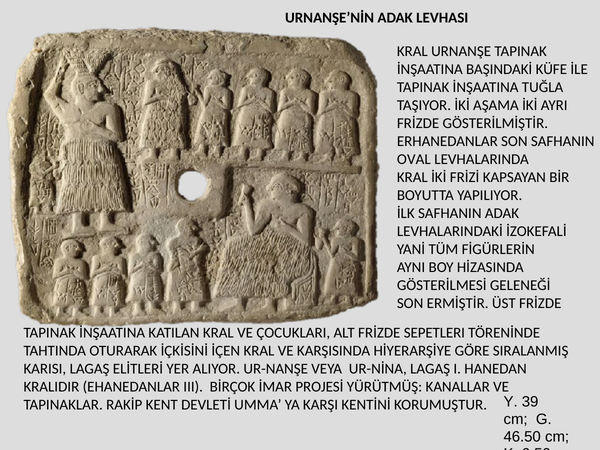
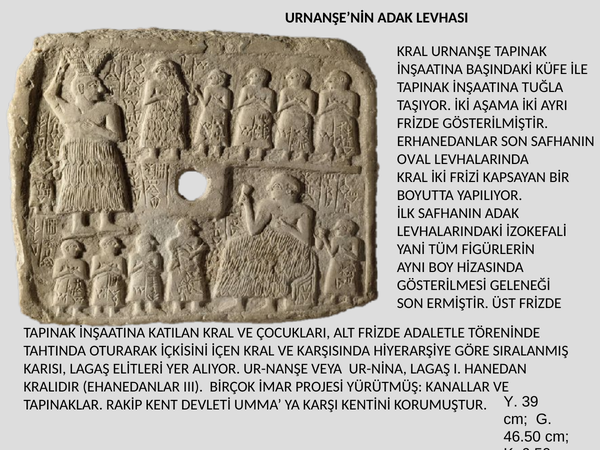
SEPETLERI: SEPETLERI -> ADALETLE
